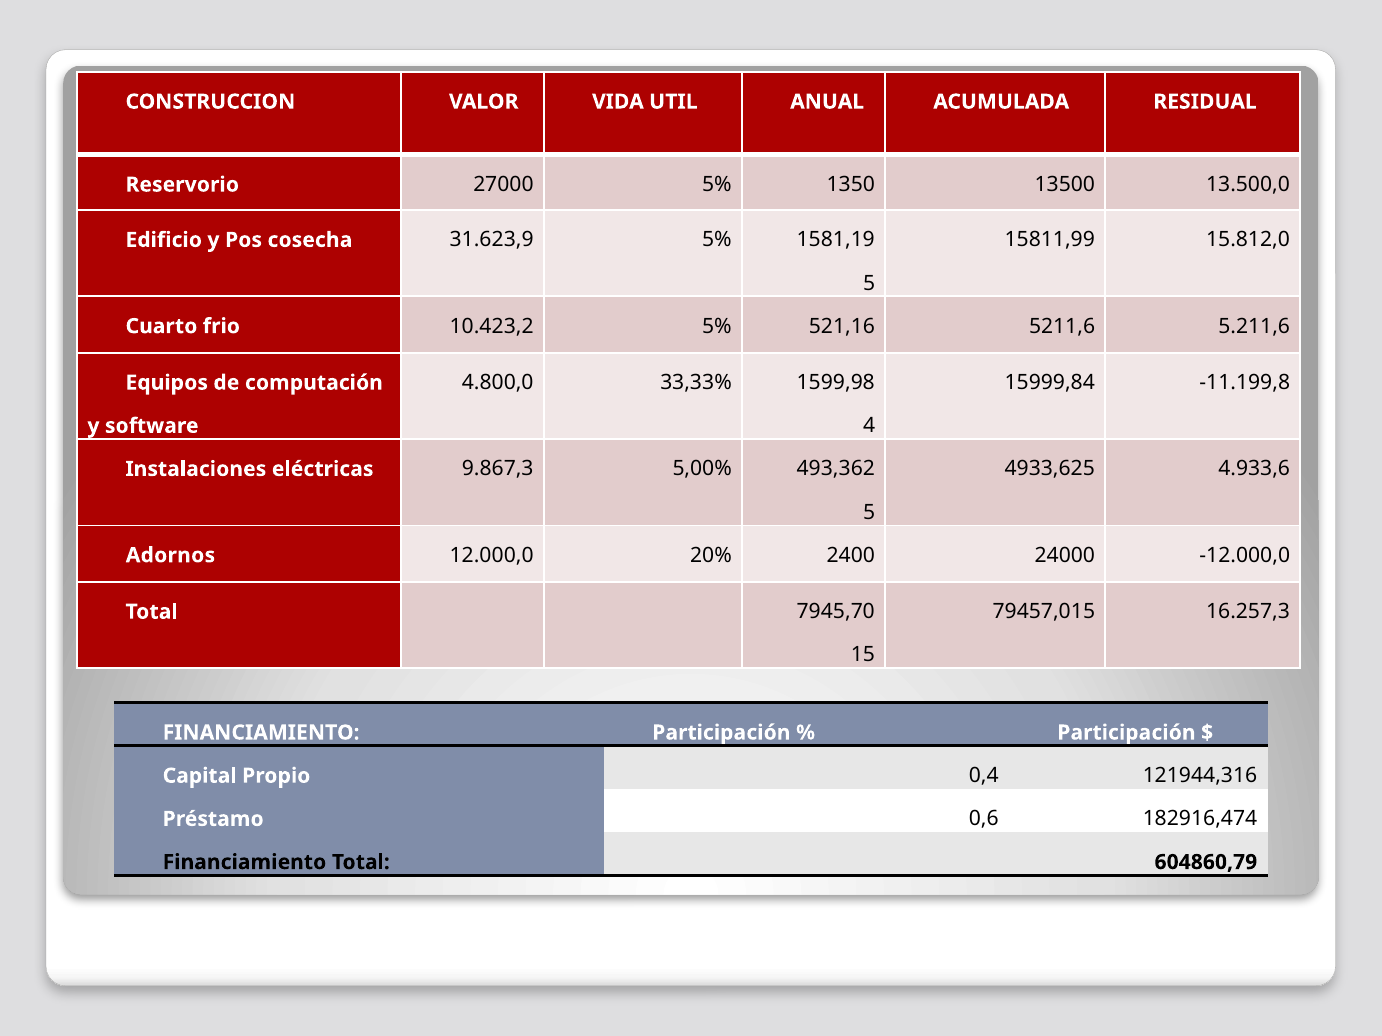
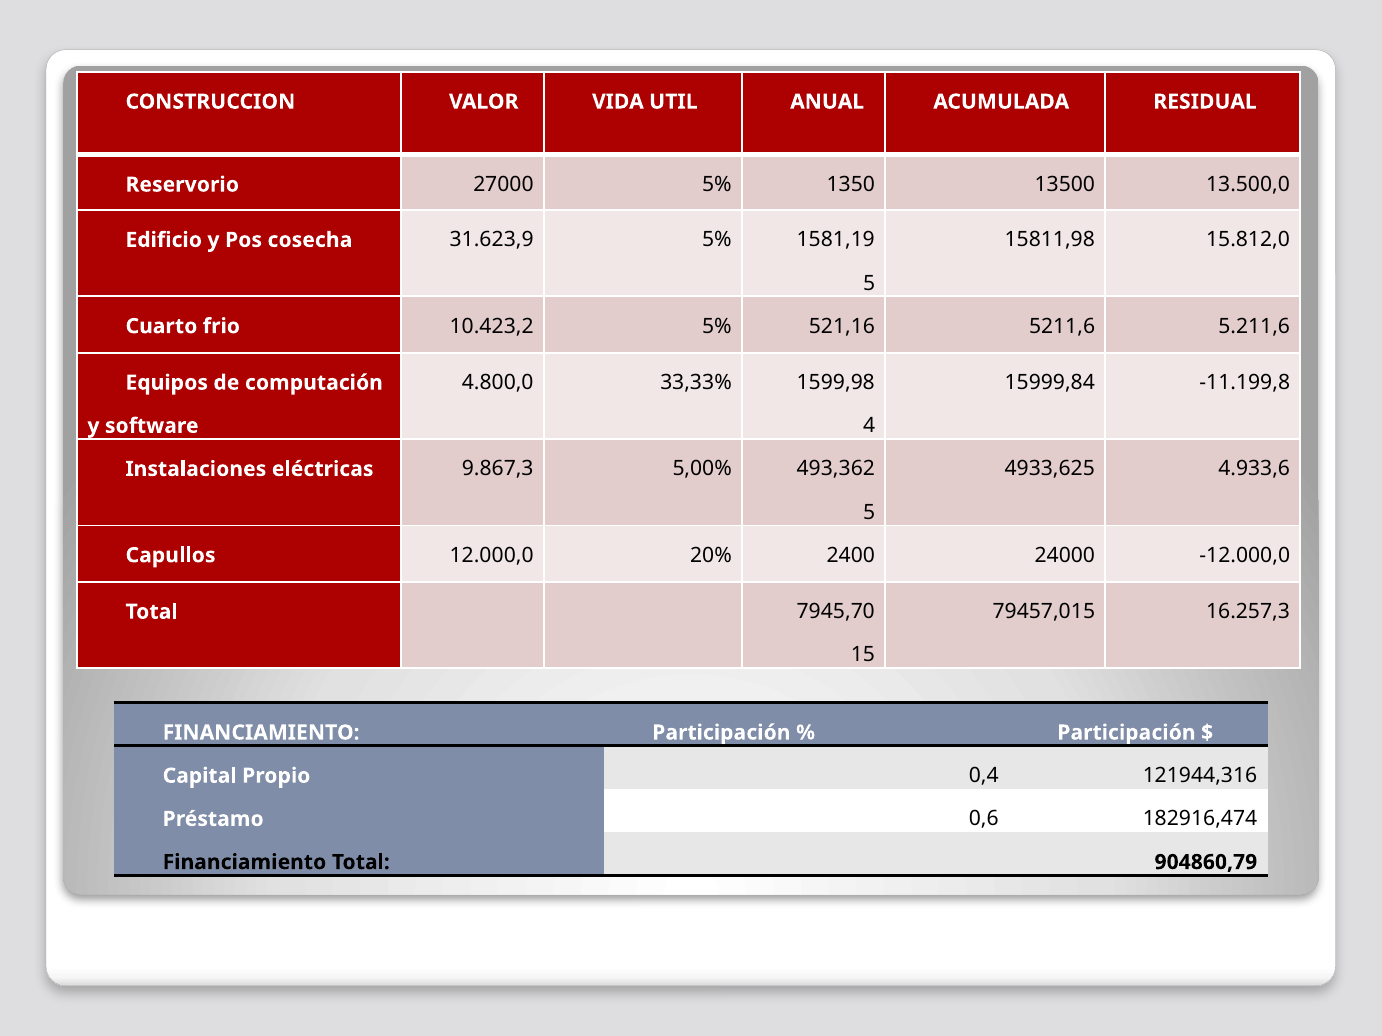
15811,99: 15811,99 -> 15811,98
Adornos: Adornos -> Capullos
604860,79: 604860,79 -> 904860,79
